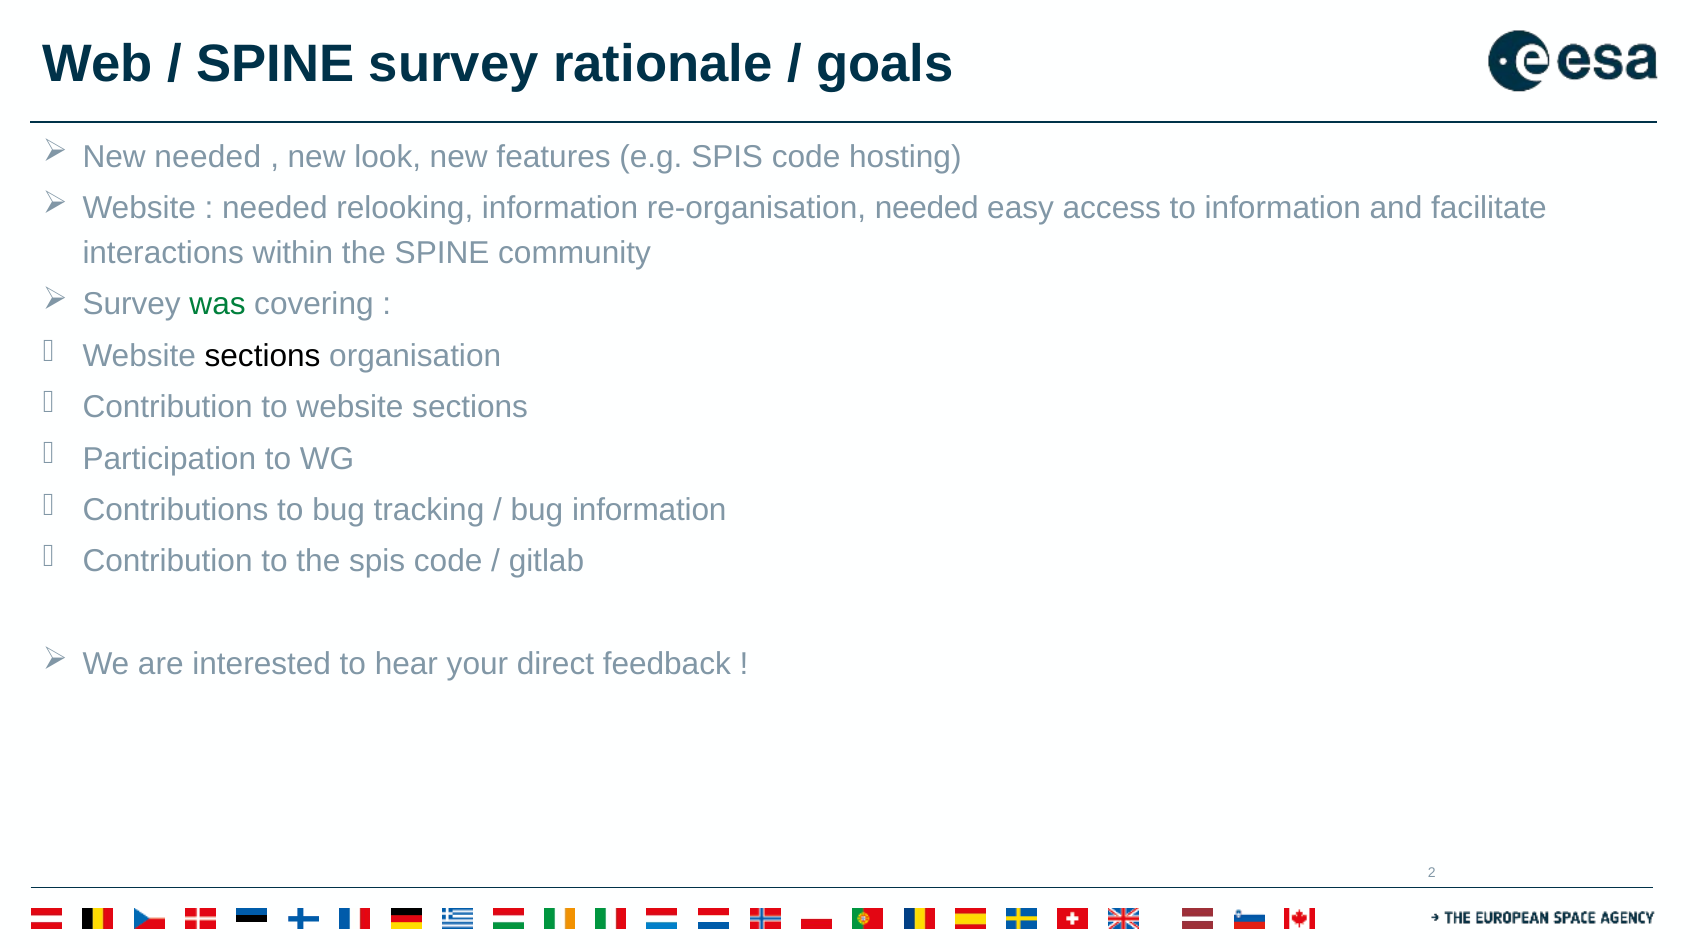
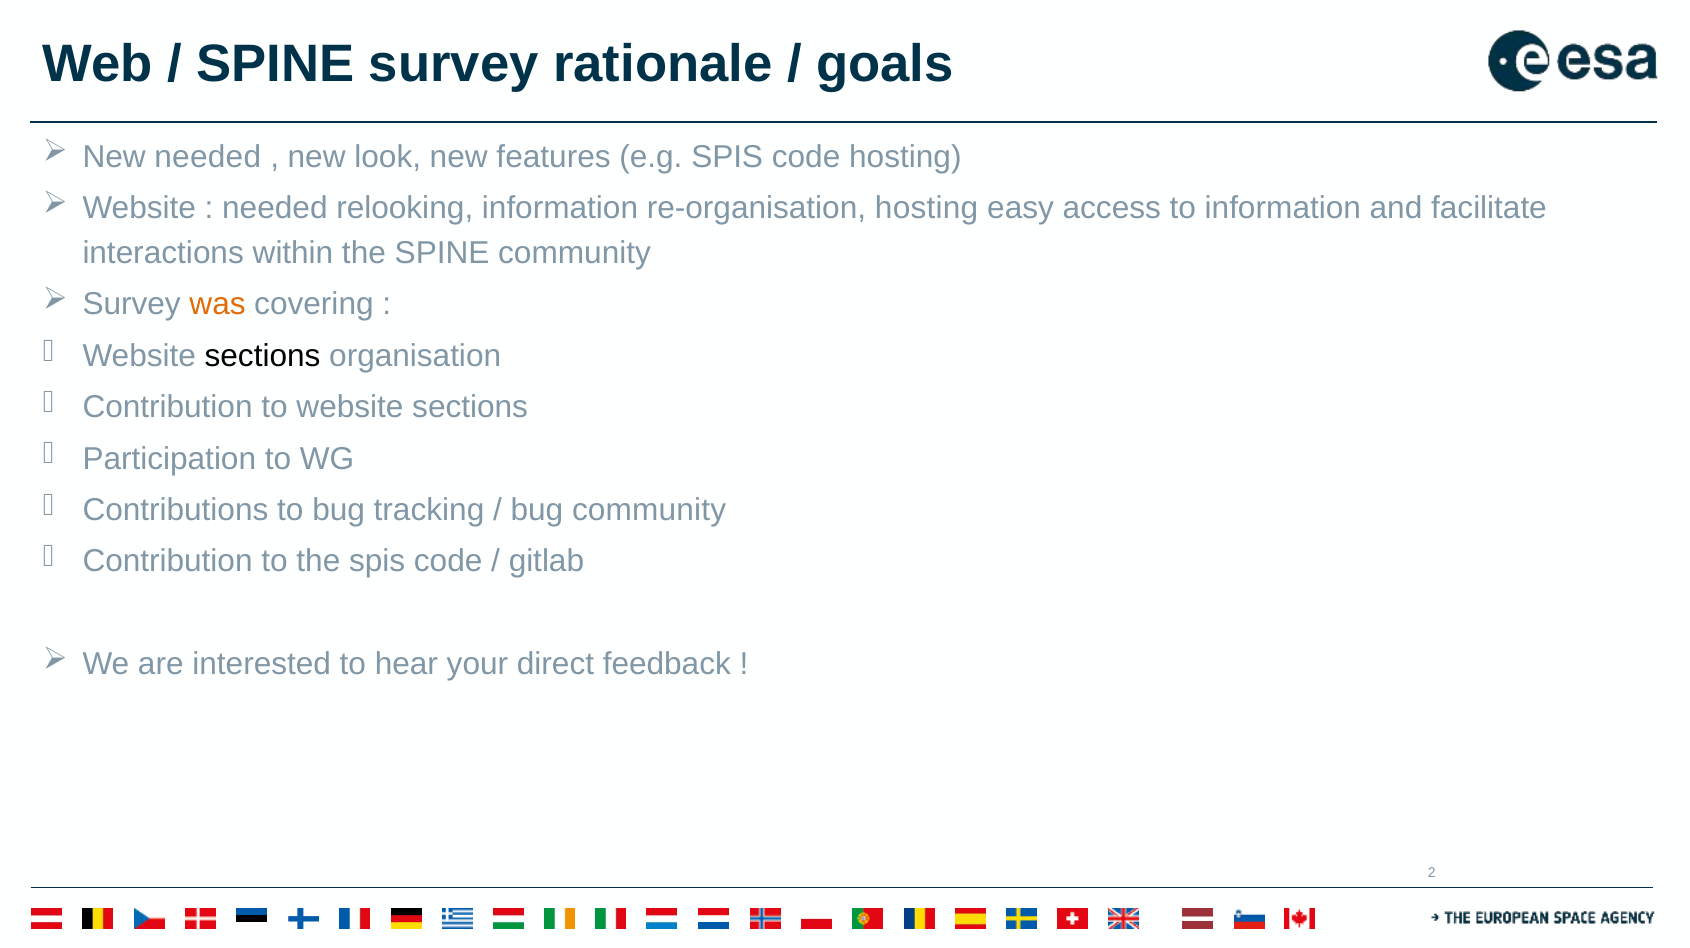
re-organisation needed: needed -> hosting
was colour: green -> orange
bug information: information -> community
